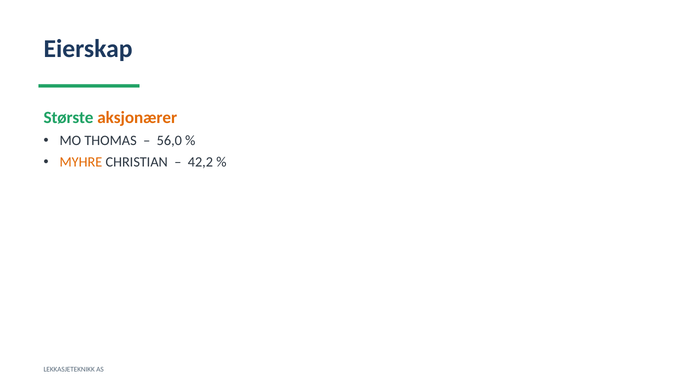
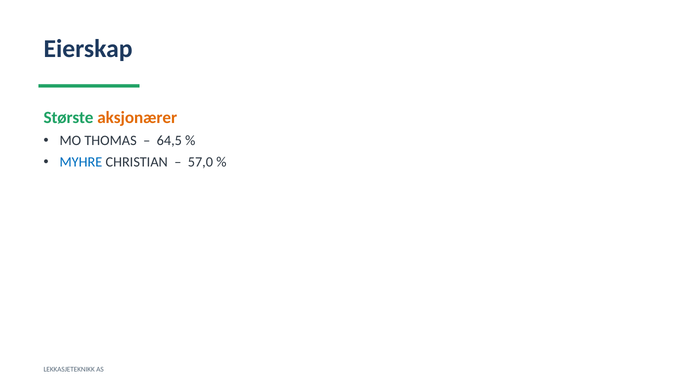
56,0: 56,0 -> 64,5
MYHRE colour: orange -> blue
42,2: 42,2 -> 57,0
